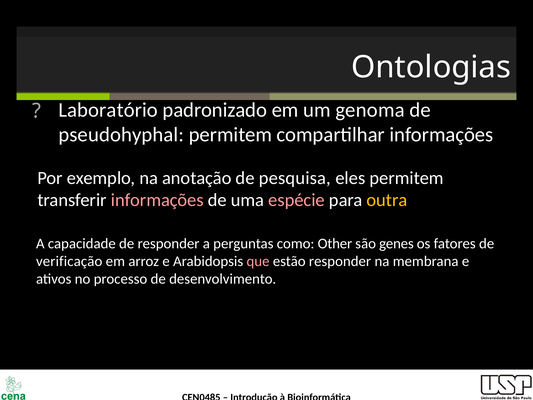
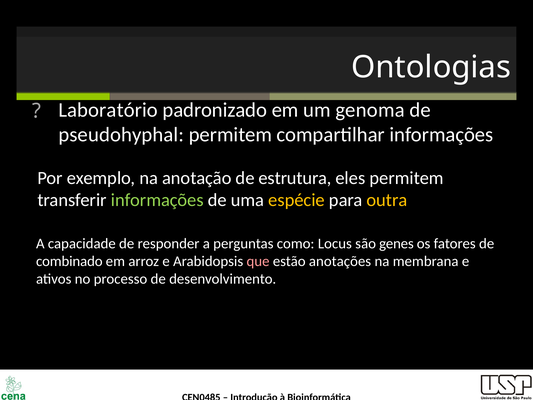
pesquisa: pesquisa -> estrutura
informações at (157, 200) colour: pink -> light green
espécie colour: pink -> yellow
Other: Other -> Locus
verificação: verificação -> combinado
estão responder: responder -> anotações
